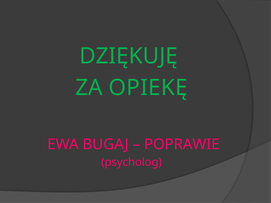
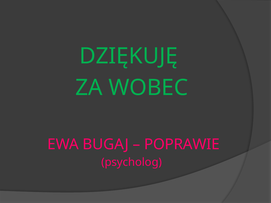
OPIEKĘ: OPIEKĘ -> WOBEC
